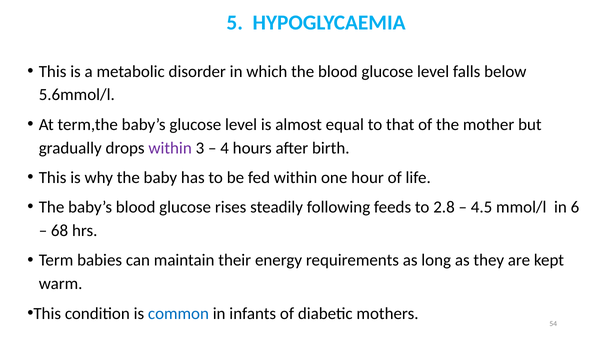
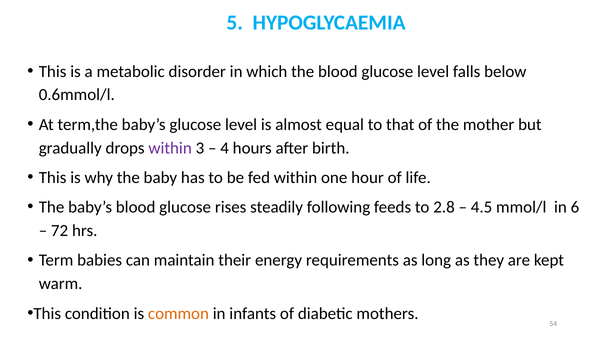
5.6mmol/l: 5.6mmol/l -> 0.6mmol/l
68: 68 -> 72
common colour: blue -> orange
